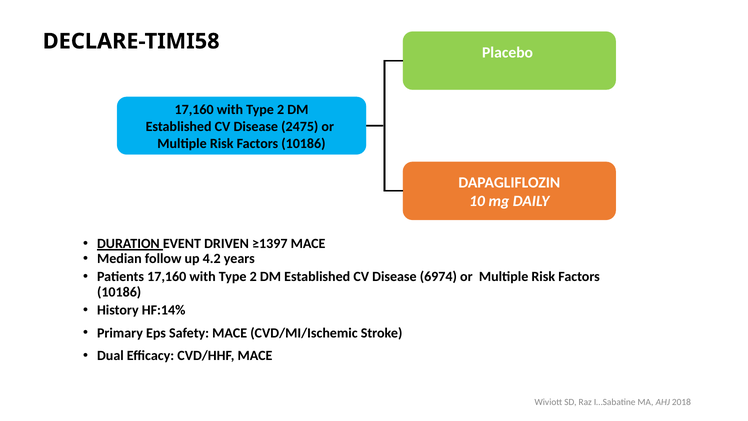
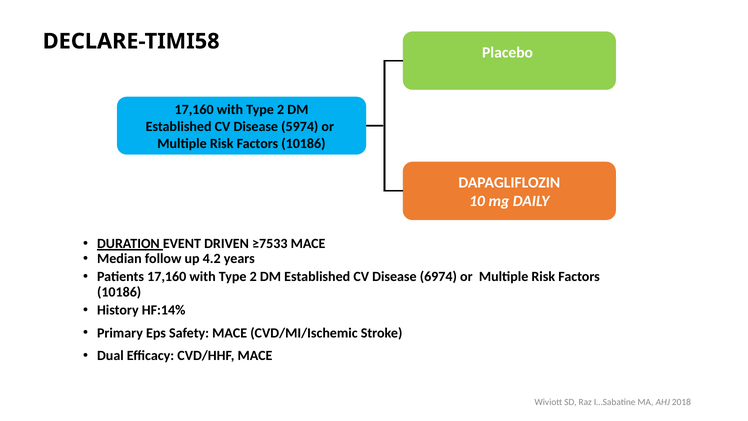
2475: 2475 -> 5974
≥1397: ≥1397 -> ≥7533
